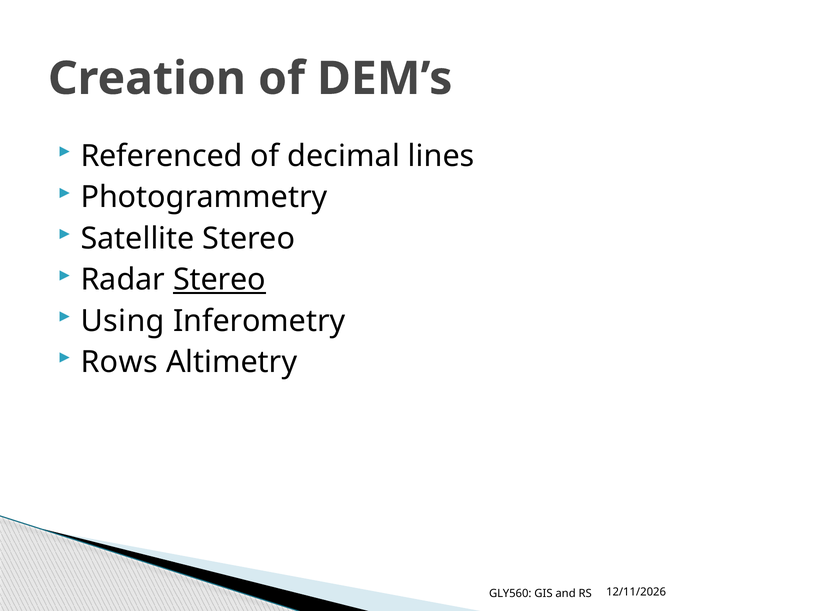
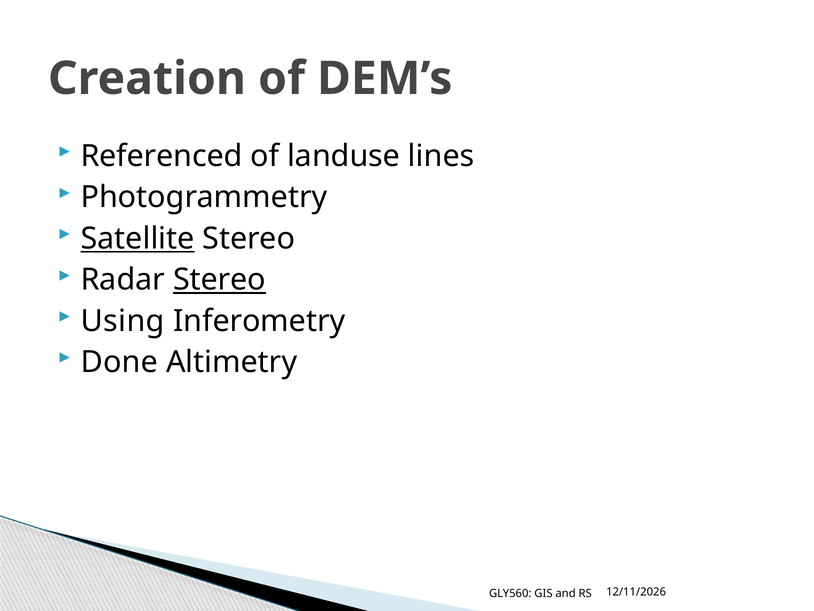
decimal: decimal -> landuse
Satellite underline: none -> present
Rows: Rows -> Done
